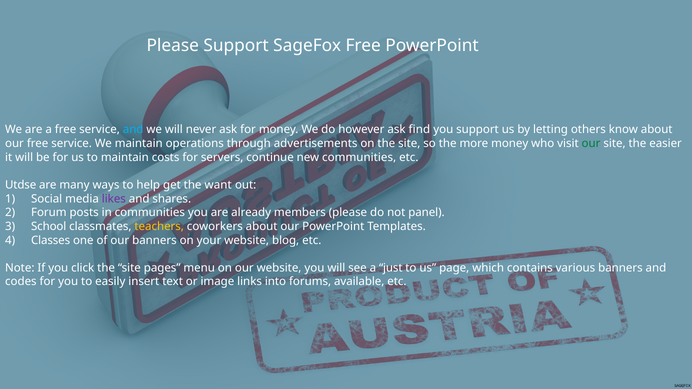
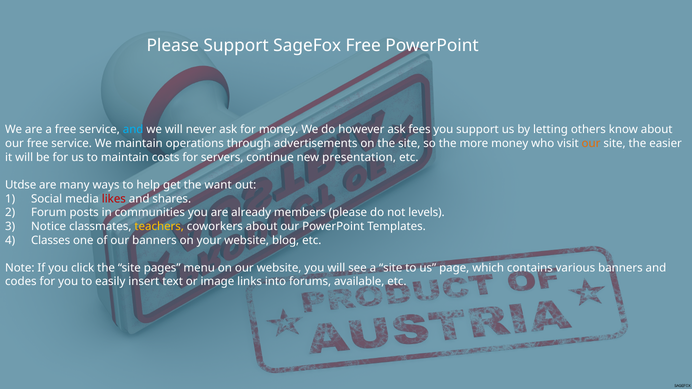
find: find -> fees
our at (591, 144) colour: green -> orange
new communities: communities -> presentation
likes colour: purple -> red
panel: panel -> levels
School: School -> Notice
a just: just -> site
